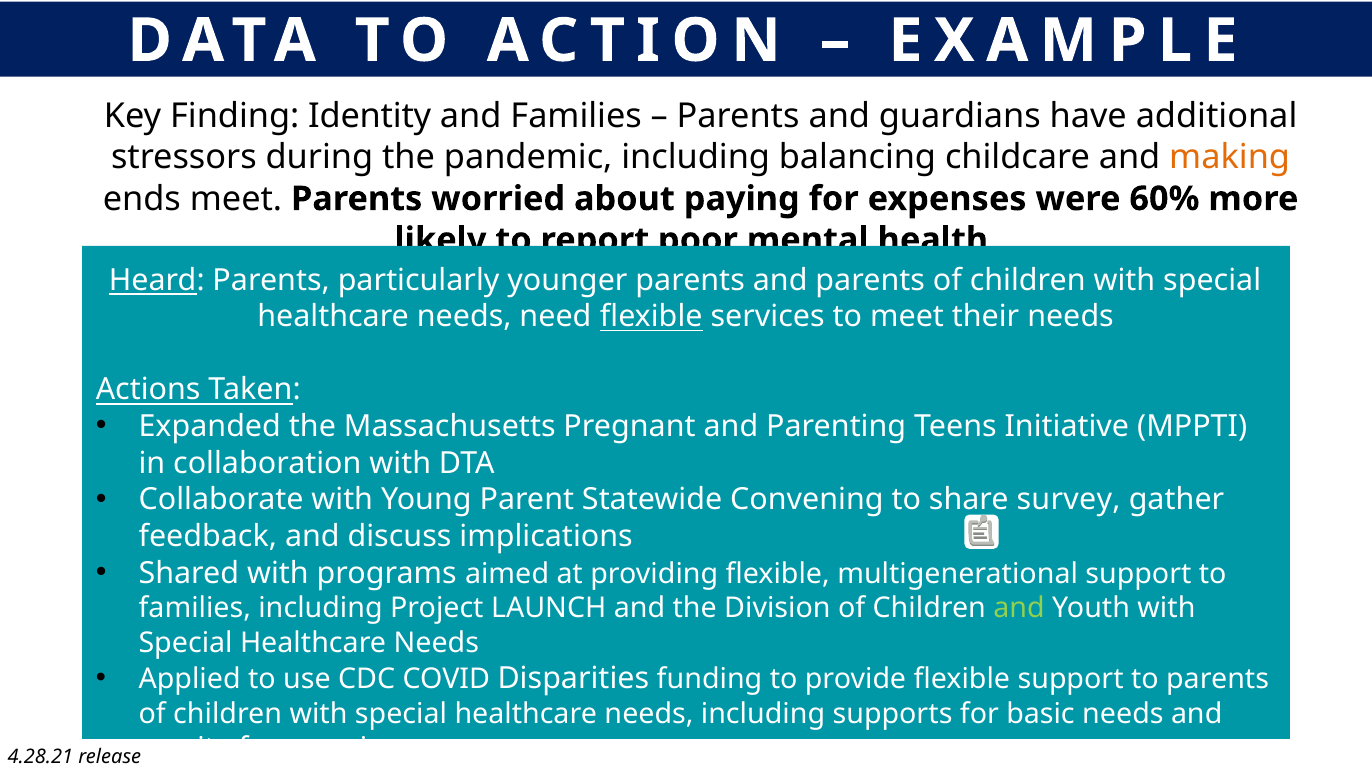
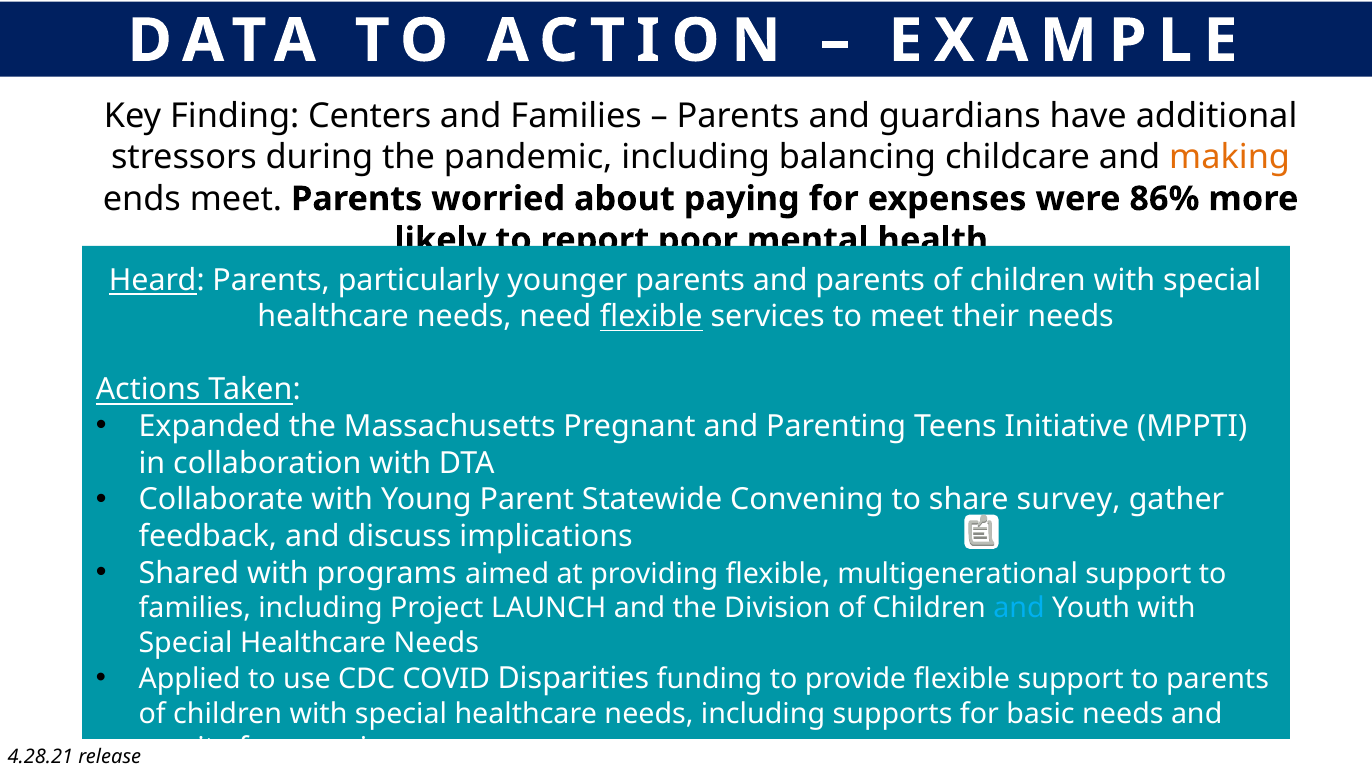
Identity: Identity -> Centers
60%: 60% -> 86%
and at (1019, 608) colour: light green -> light blue
